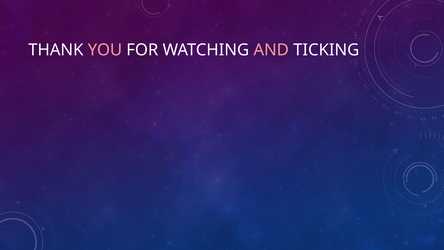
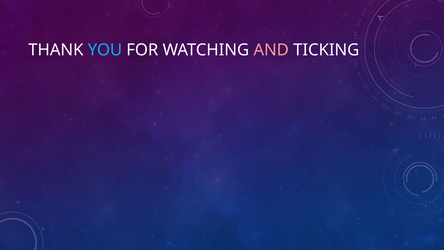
YOU colour: pink -> light blue
